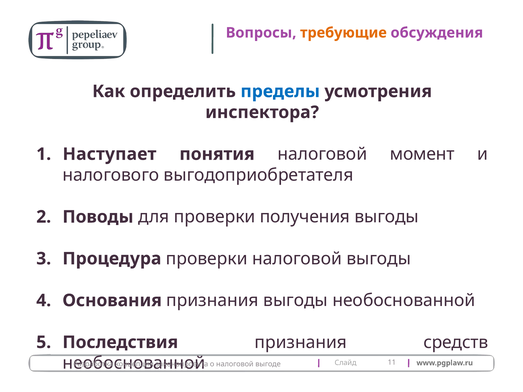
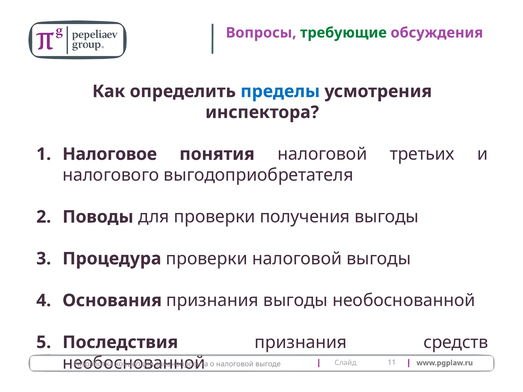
требующие colour: orange -> green
Наступает: Наступает -> Налоговое
момент: момент -> третьих
